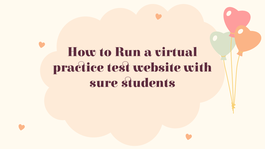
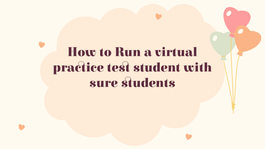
website: website -> student
